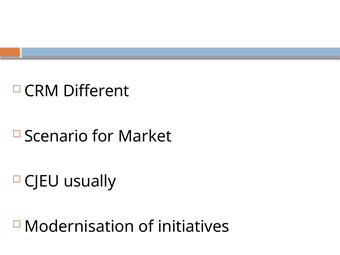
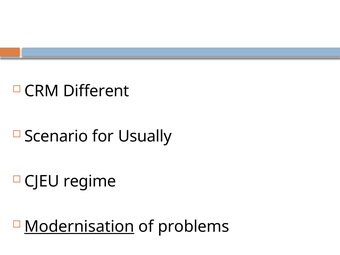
Market: Market -> Usually
usually: usually -> regime
Modernisation underline: none -> present
initiatives: initiatives -> problems
